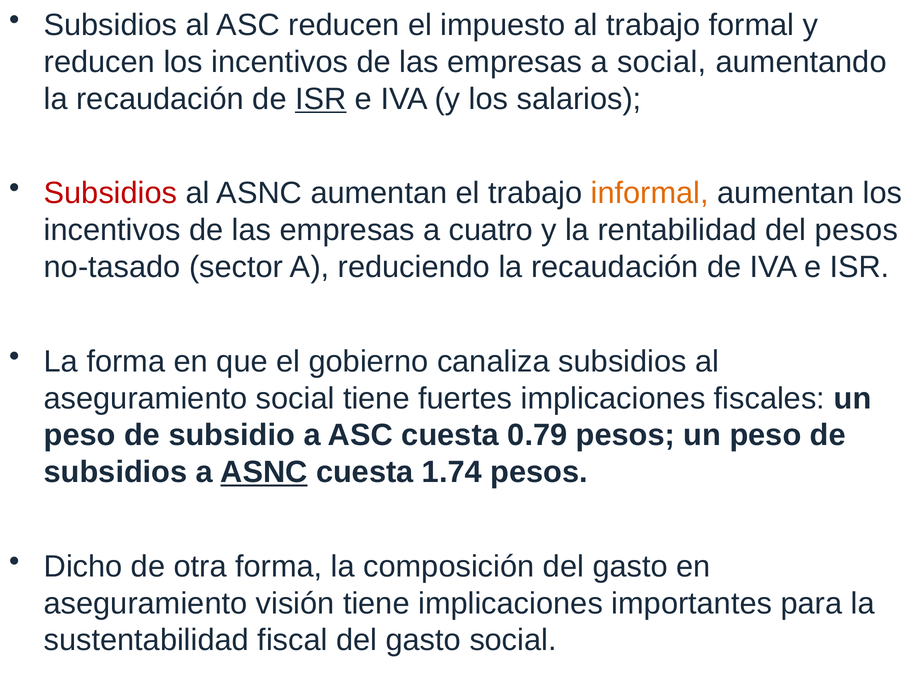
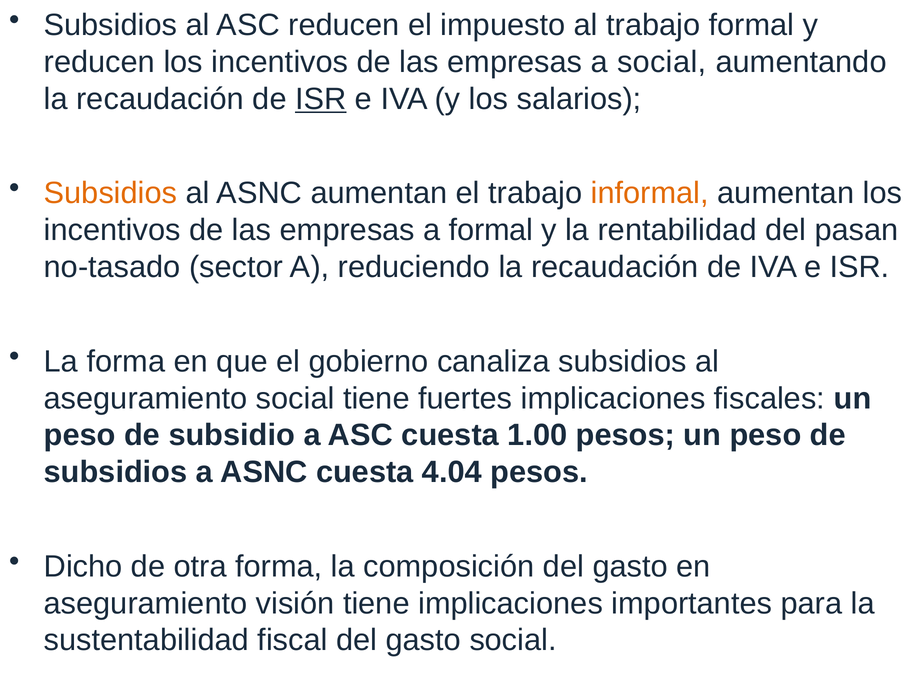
Subsidios at (111, 193) colour: red -> orange
a cuatro: cuatro -> formal
del pesos: pesos -> pasan
0.79: 0.79 -> 1.00
ASNC at (264, 472) underline: present -> none
1.74: 1.74 -> 4.04
